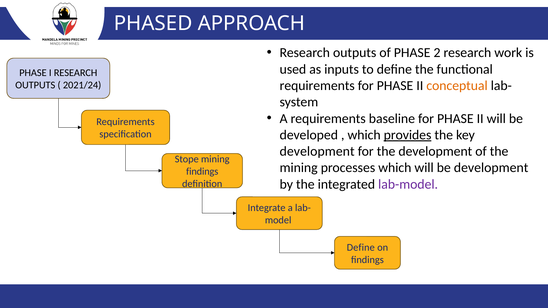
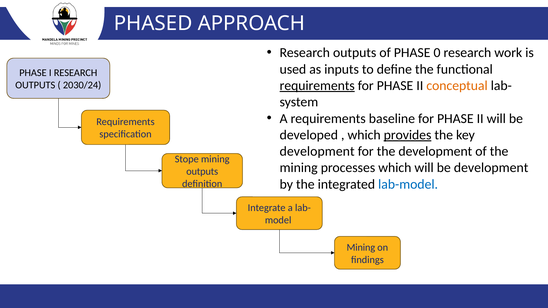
2: 2 -> 0
requirements at (317, 86) underline: none -> present
2021/24: 2021/24 -> 2030/24
findings at (202, 172): findings -> outputs
lab-model colour: purple -> blue
Define at (361, 248): Define -> Mining
